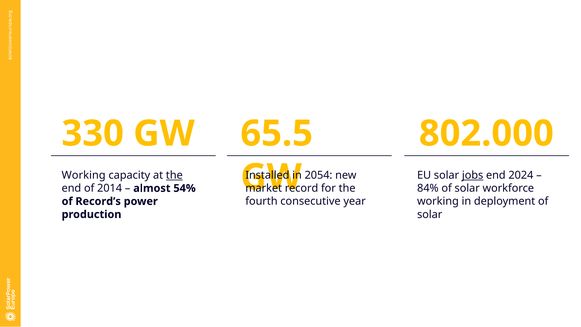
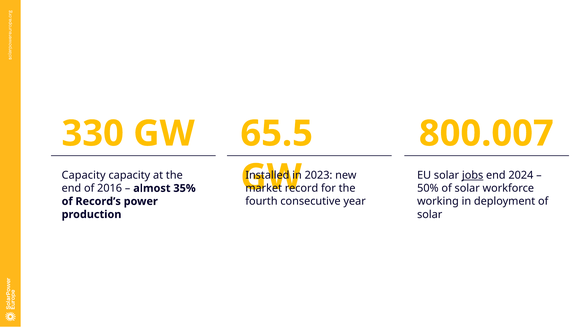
802.000: 802.000 -> 800.007
Working at (84, 175): Working -> Capacity
the at (174, 175) underline: present -> none
2054: 2054 -> 2023
2014: 2014 -> 2016
54%: 54% -> 35%
84%: 84% -> 50%
